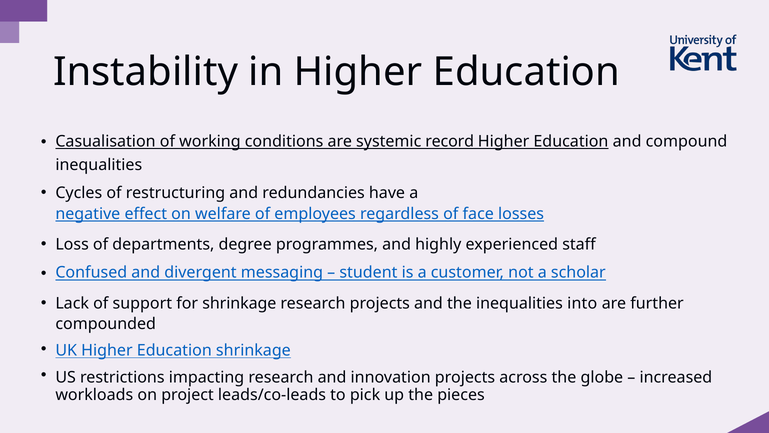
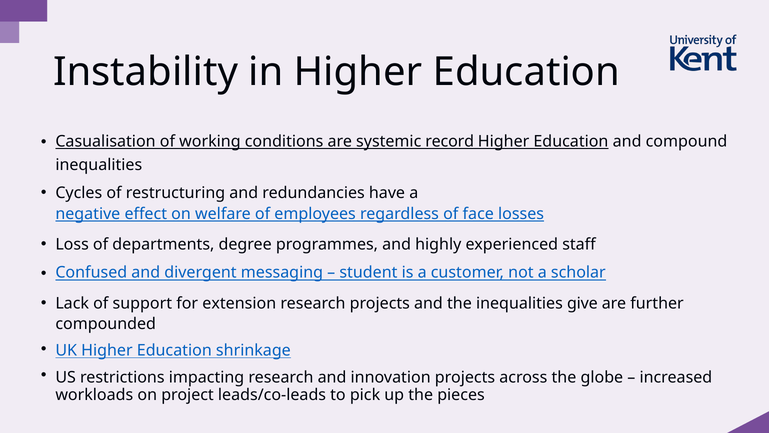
for shrinkage: shrinkage -> extension
into: into -> give
